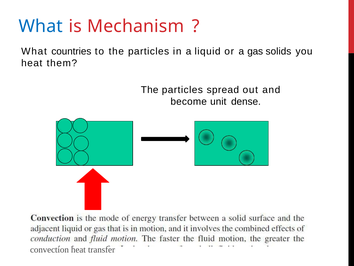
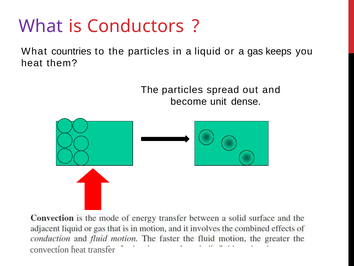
What at (41, 26) colour: blue -> purple
Mechanism: Mechanism -> Conductors
solids: solids -> keeps
